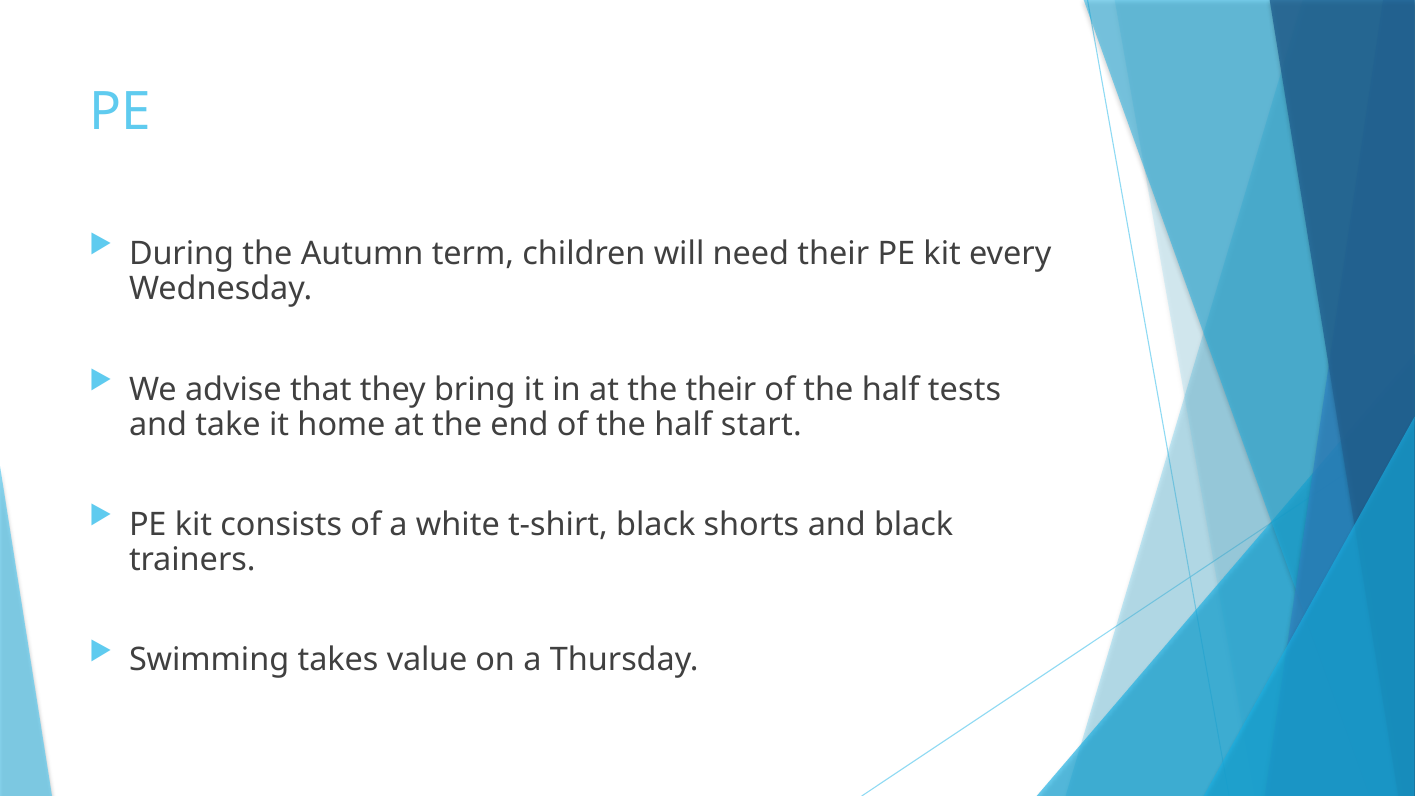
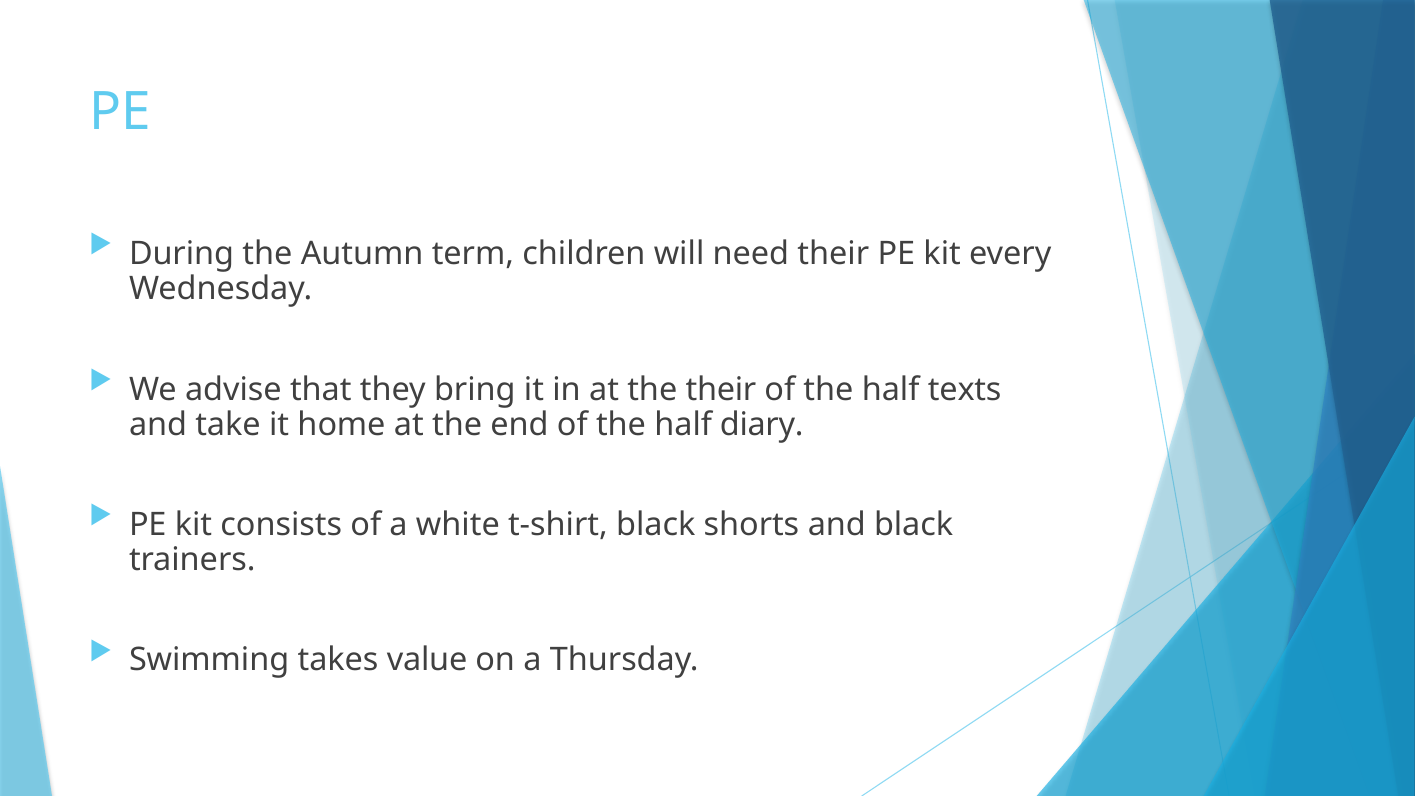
tests: tests -> texts
start: start -> diary
